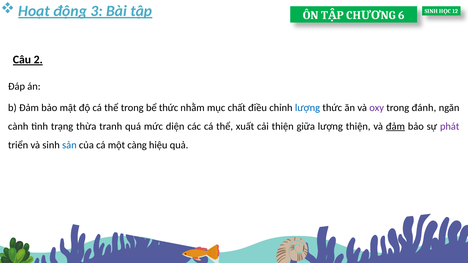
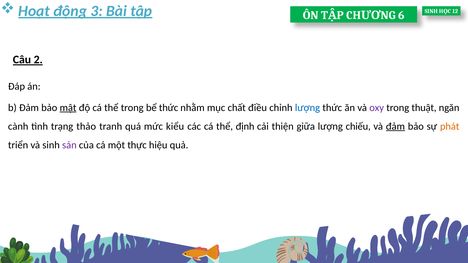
mật underline: none -> present
đánh: đánh -> thuật
thừa: thừa -> thảo
diện: diện -> kiểu
xuất: xuất -> định
lượng thiện: thiện -> chiếu
phát colour: purple -> orange
sản colour: blue -> purple
càng: càng -> thực
